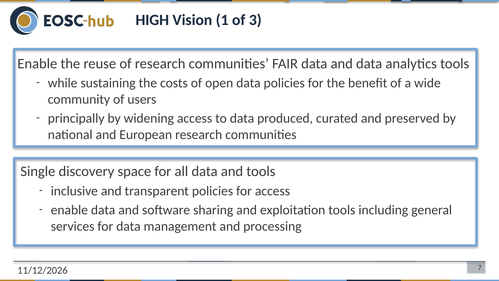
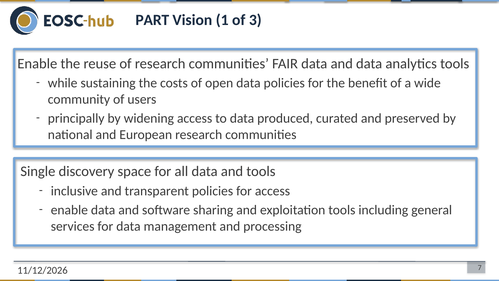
HIGH: HIGH -> PART
